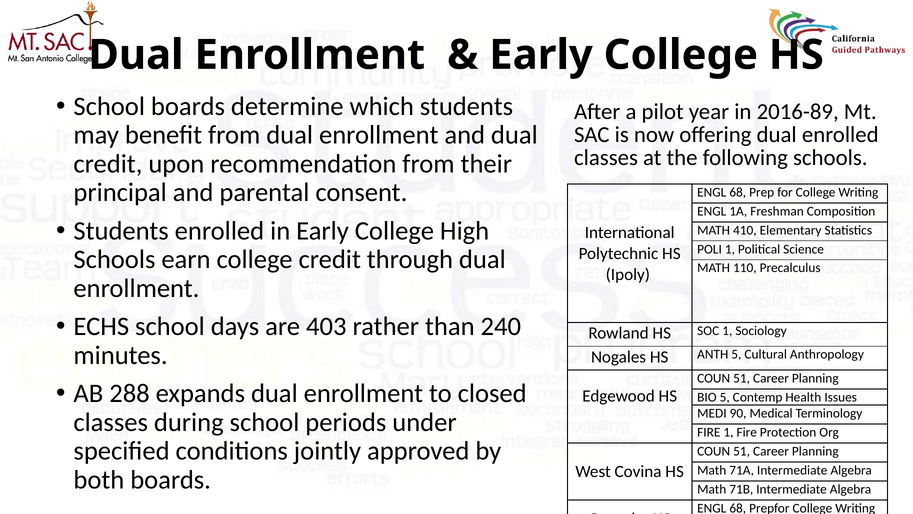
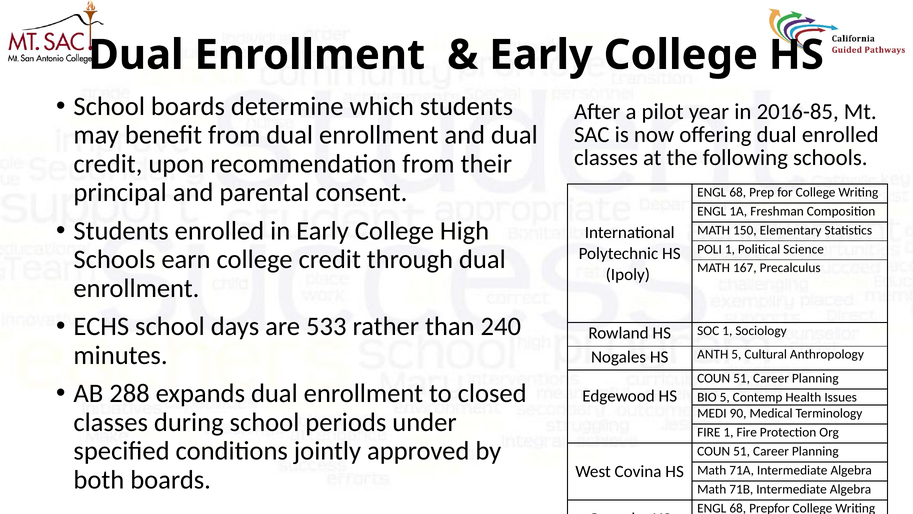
2016-89: 2016-89 -> 2016-85
410: 410 -> 150
110: 110 -> 167
403: 403 -> 533
